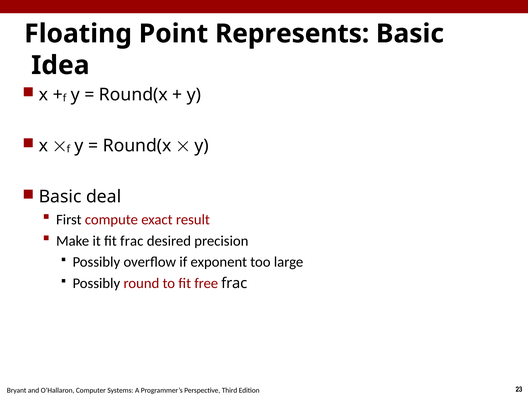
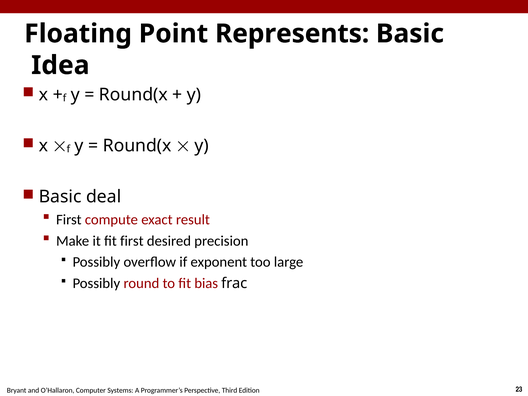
fit frac: frac -> first
free: free -> bias
